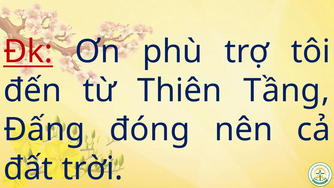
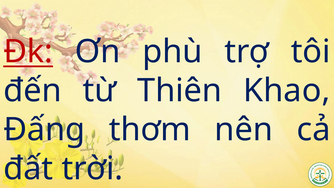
Tầng: Tầng -> Khao
đóng: đóng -> thơm
